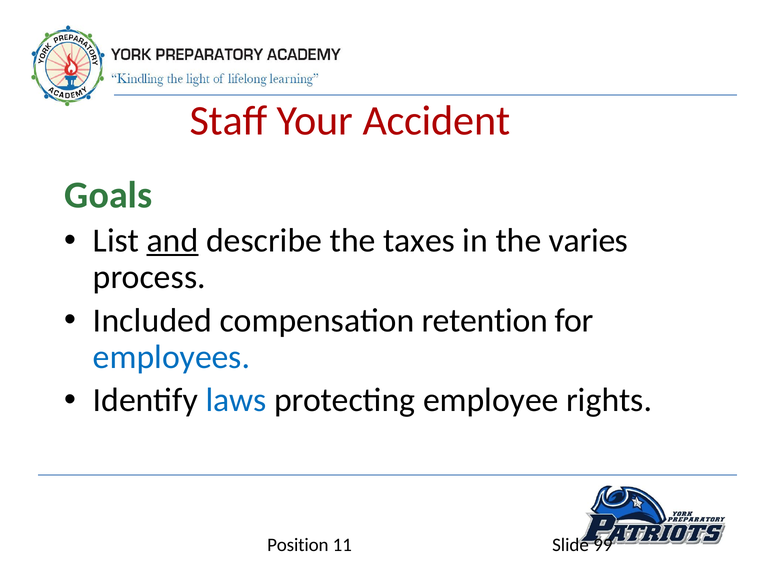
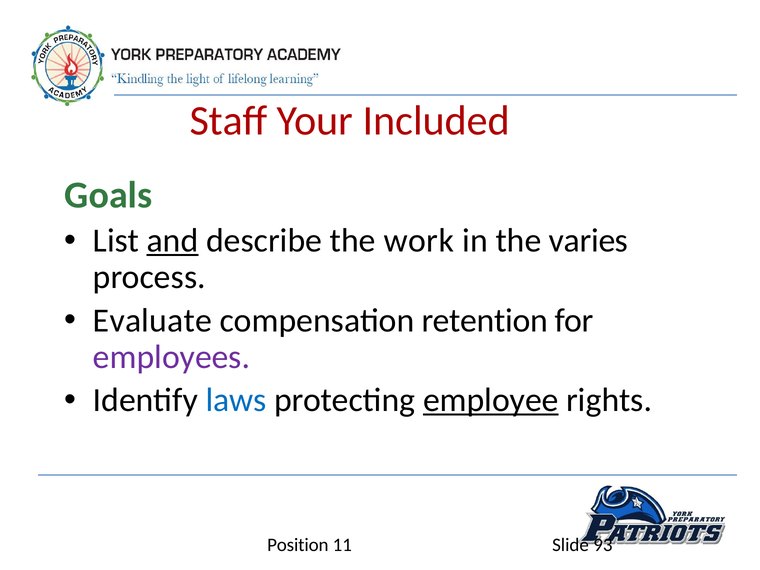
Accident: Accident -> Included
taxes: taxes -> work
Included: Included -> Evaluate
employees colour: blue -> purple
employee underline: none -> present
99: 99 -> 93
